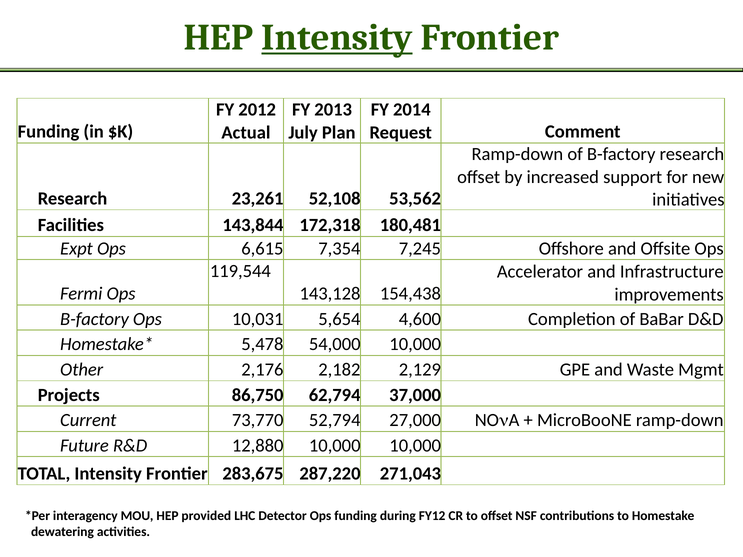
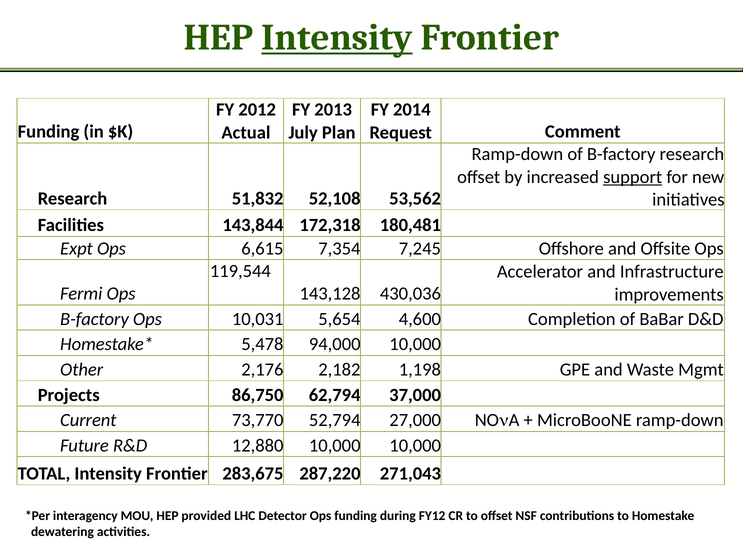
support underline: none -> present
23,261: 23,261 -> 51,832
154,438: 154,438 -> 430,036
54,000: 54,000 -> 94,000
2,129: 2,129 -> 1,198
